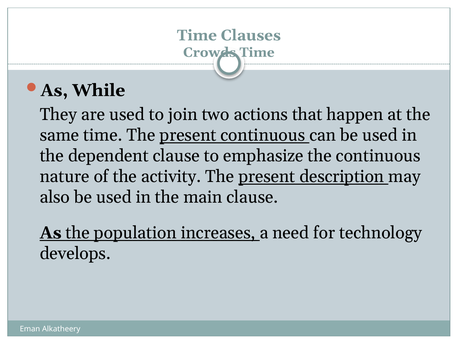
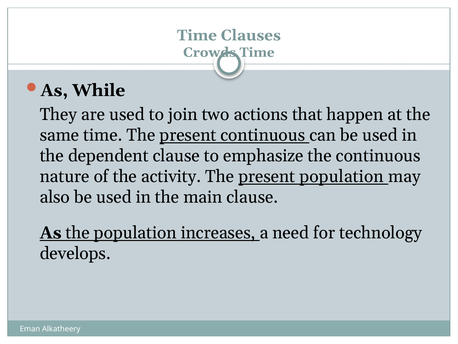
present description: description -> population
